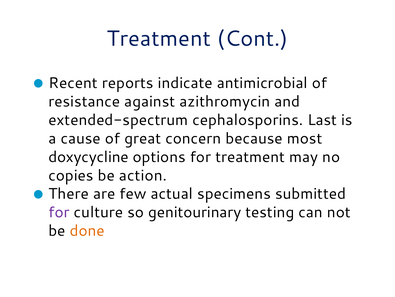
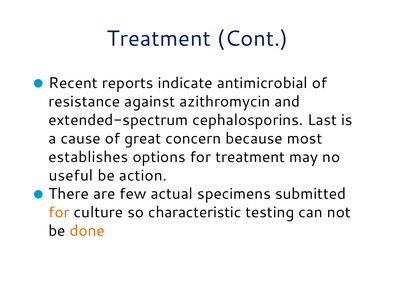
doxycycline: doxycycline -> establishes
copies: copies -> useful
for at (59, 212) colour: purple -> orange
genitourinary: genitourinary -> characteristic
